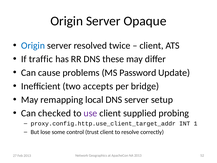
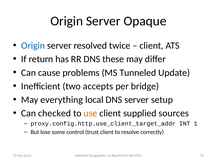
traffic: traffic -> return
Password: Password -> Tunneled
remapping: remapping -> everything
use colour: purple -> orange
probing: probing -> sources
